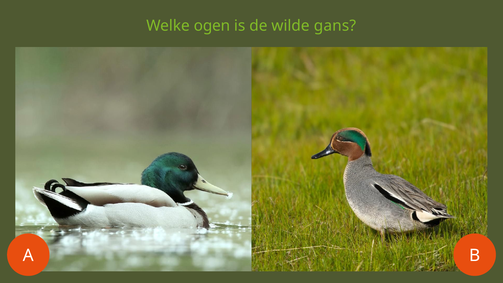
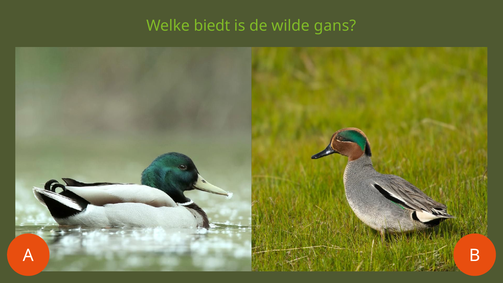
ogen: ogen -> biedt
